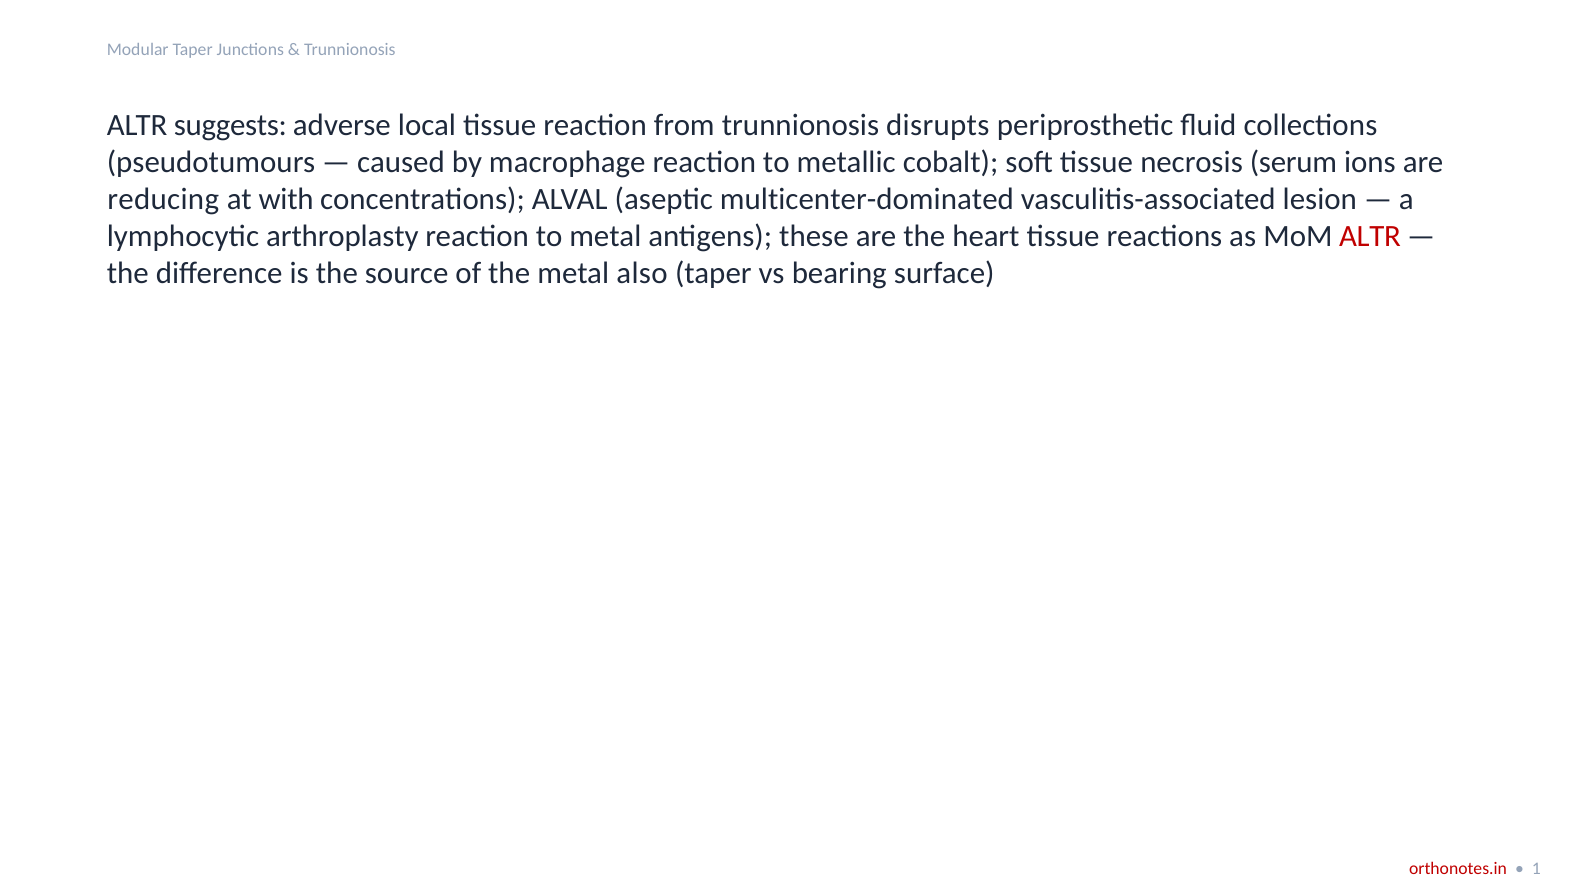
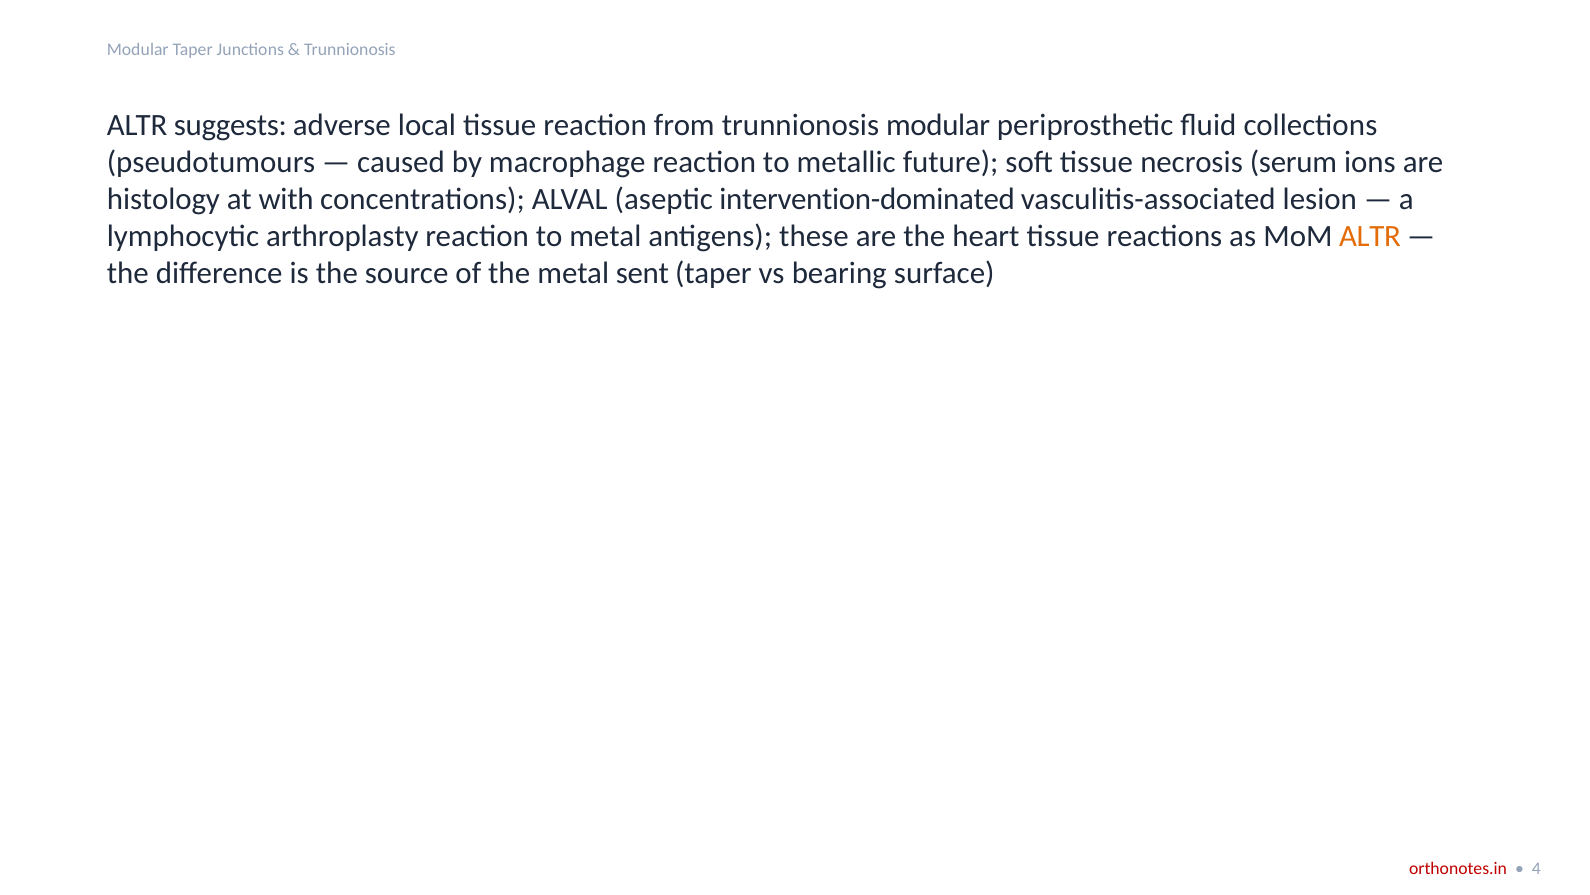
trunnionosis disrupts: disrupts -> modular
cobalt: cobalt -> future
reducing: reducing -> histology
multicenter-dominated: multicenter-dominated -> intervention-dominated
ALTR at (1370, 236) colour: red -> orange
also: also -> sent
1: 1 -> 4
